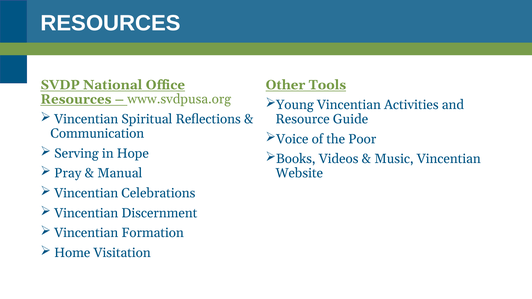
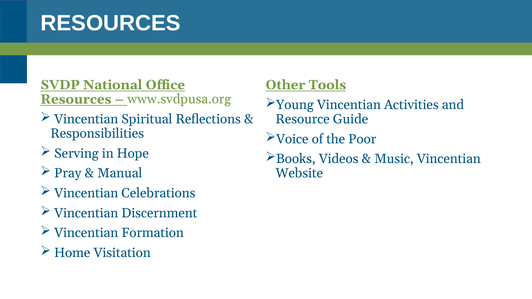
Communication: Communication -> Responsibilities
